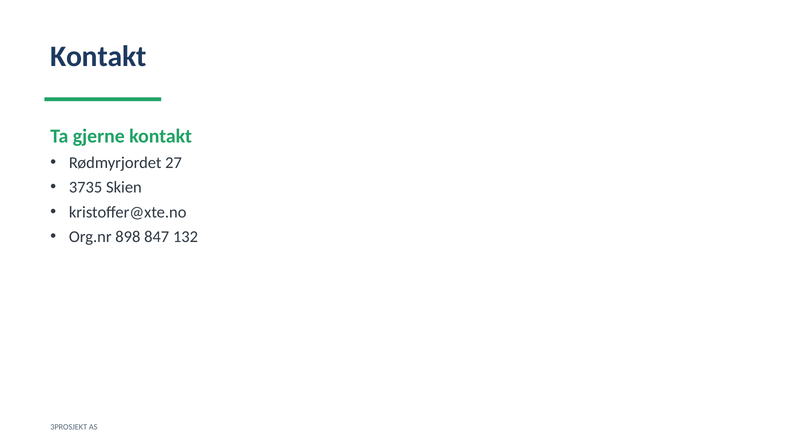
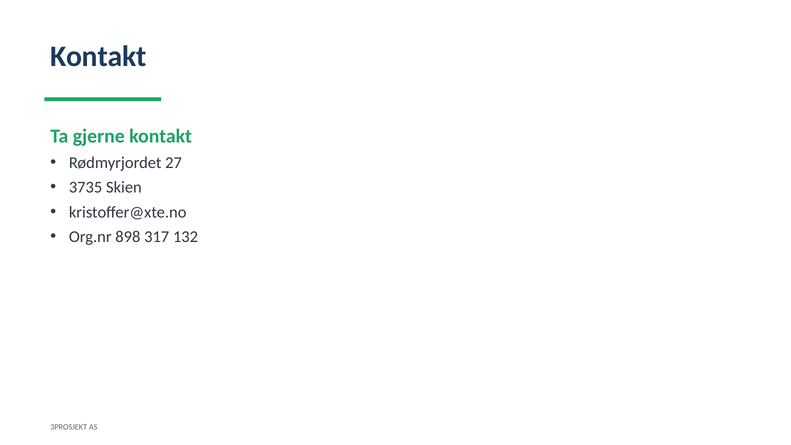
847: 847 -> 317
